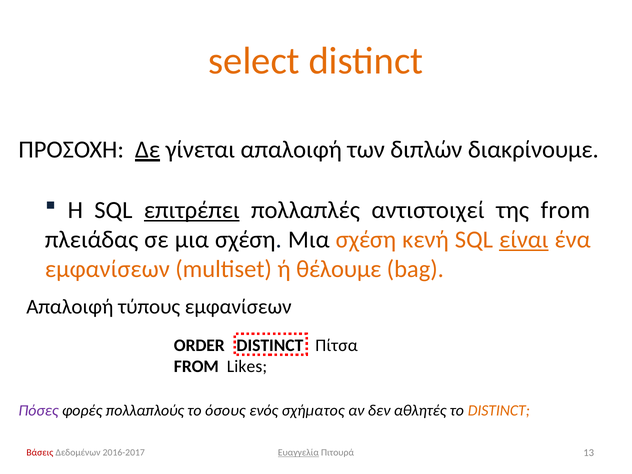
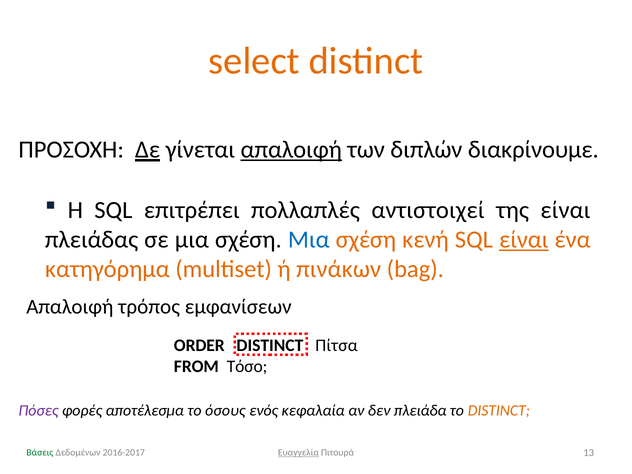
απαλοιφή at (291, 150) underline: none -> present
επιτρέπει underline: present -> none
της from: from -> είναι
Μια at (309, 240) colour: black -> blue
εμφανίσεων at (107, 269): εμφανίσεων -> κατηγόρημα
θέλουμε: θέλουμε -> πινάκων
τύπους: τύπους -> τρόπος
Likes: Likes -> Τόσο
πολλαπλούς: πολλαπλούς -> αποτέλεσμα
σχήματος: σχήματος -> κεφαλαία
αθλητές: αθλητές -> πλειάδα
Βάσεις colour: red -> green
